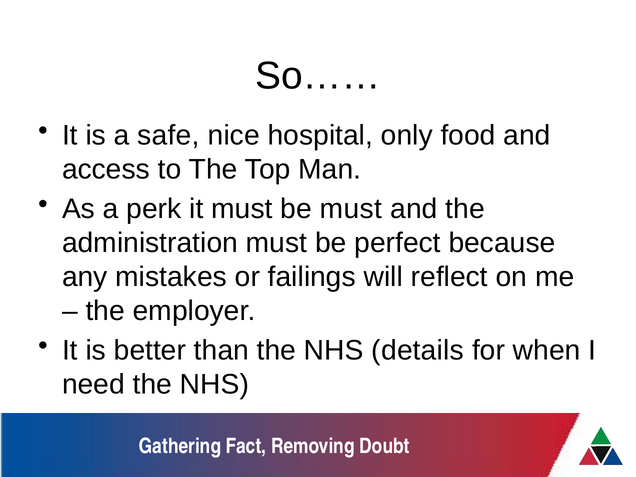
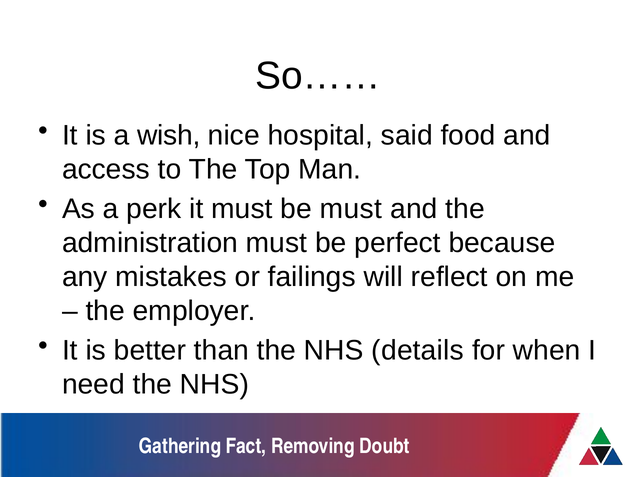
safe: safe -> wish
only: only -> said
